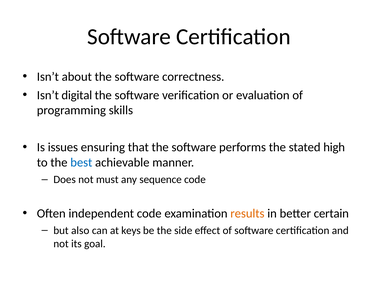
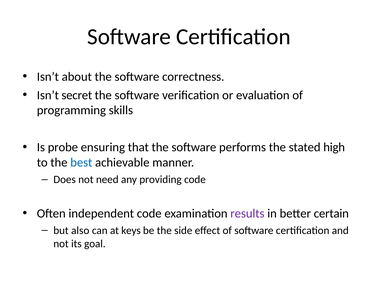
digital: digital -> secret
issues: issues -> probe
must: must -> need
sequence: sequence -> providing
results colour: orange -> purple
